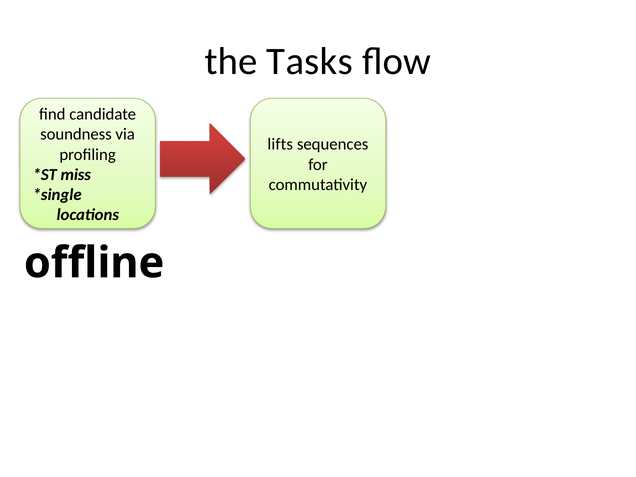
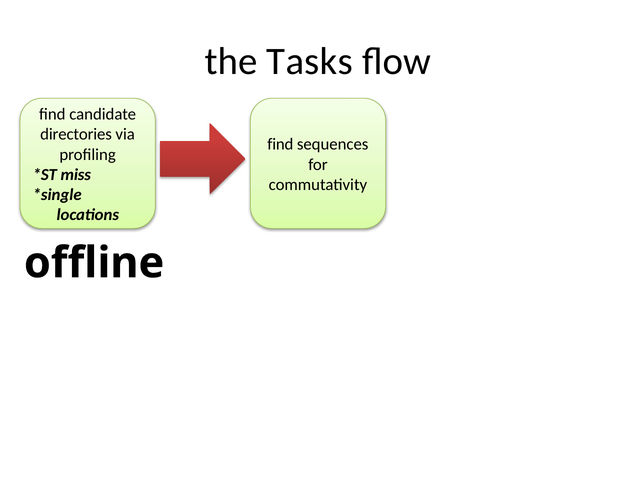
soundness: soundness -> directories
lifts at (280, 144): lifts -> find
